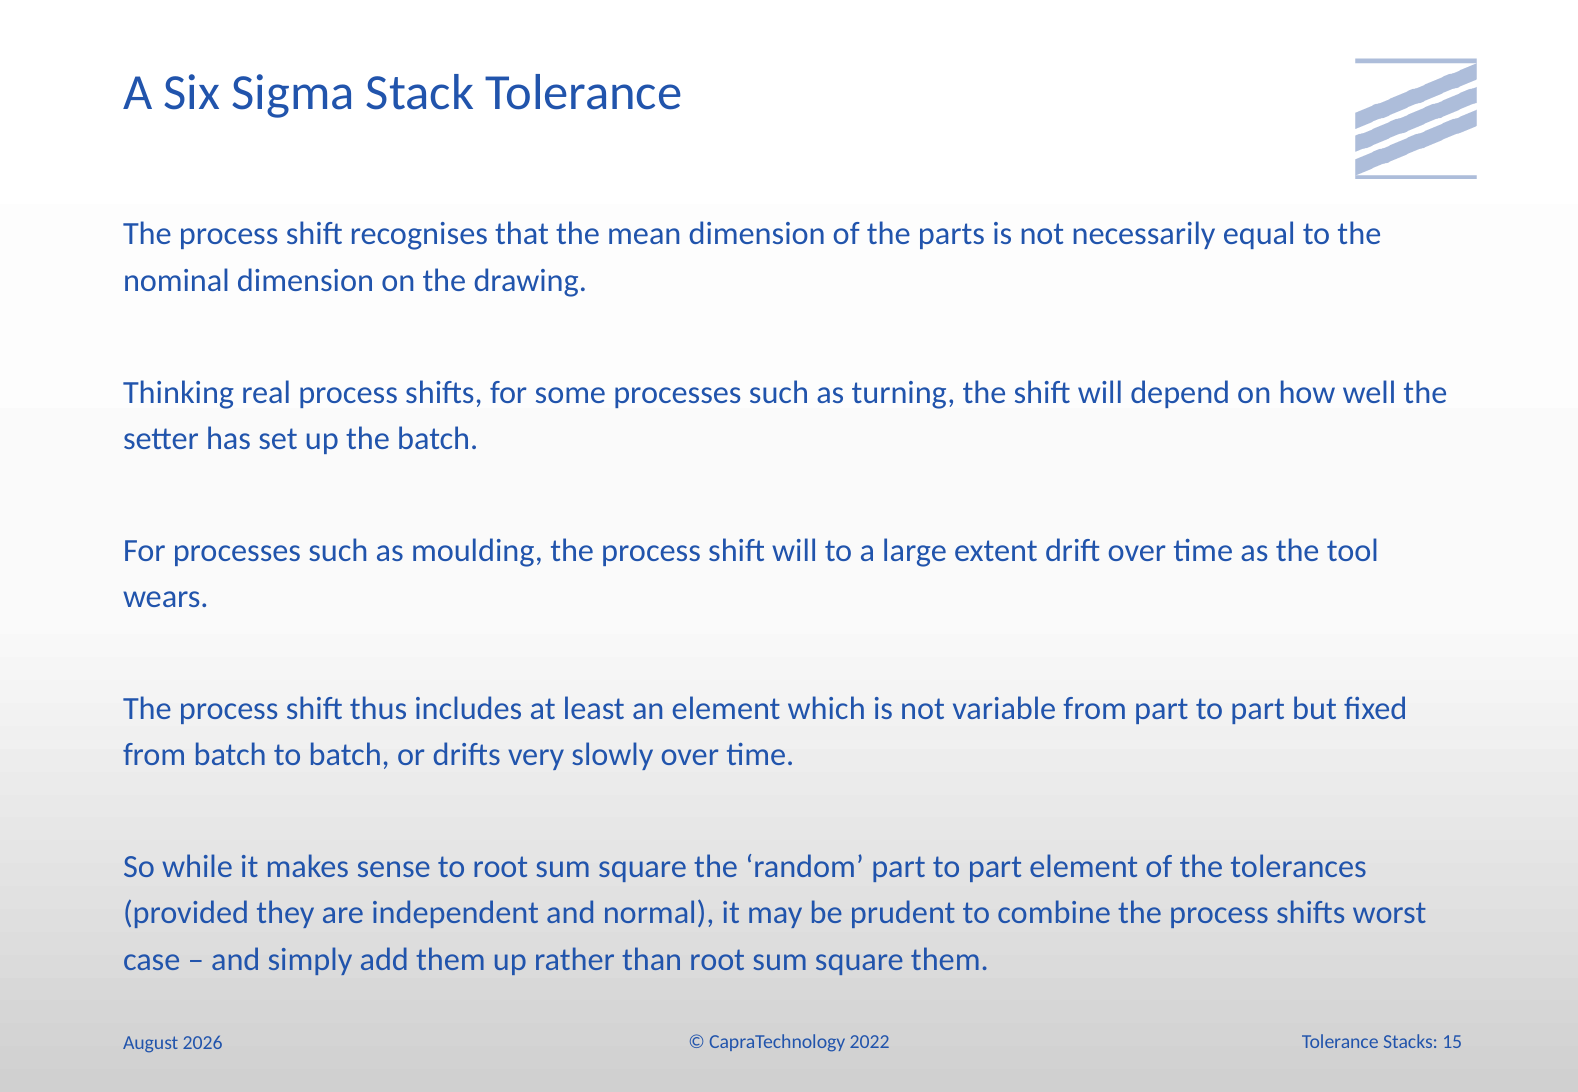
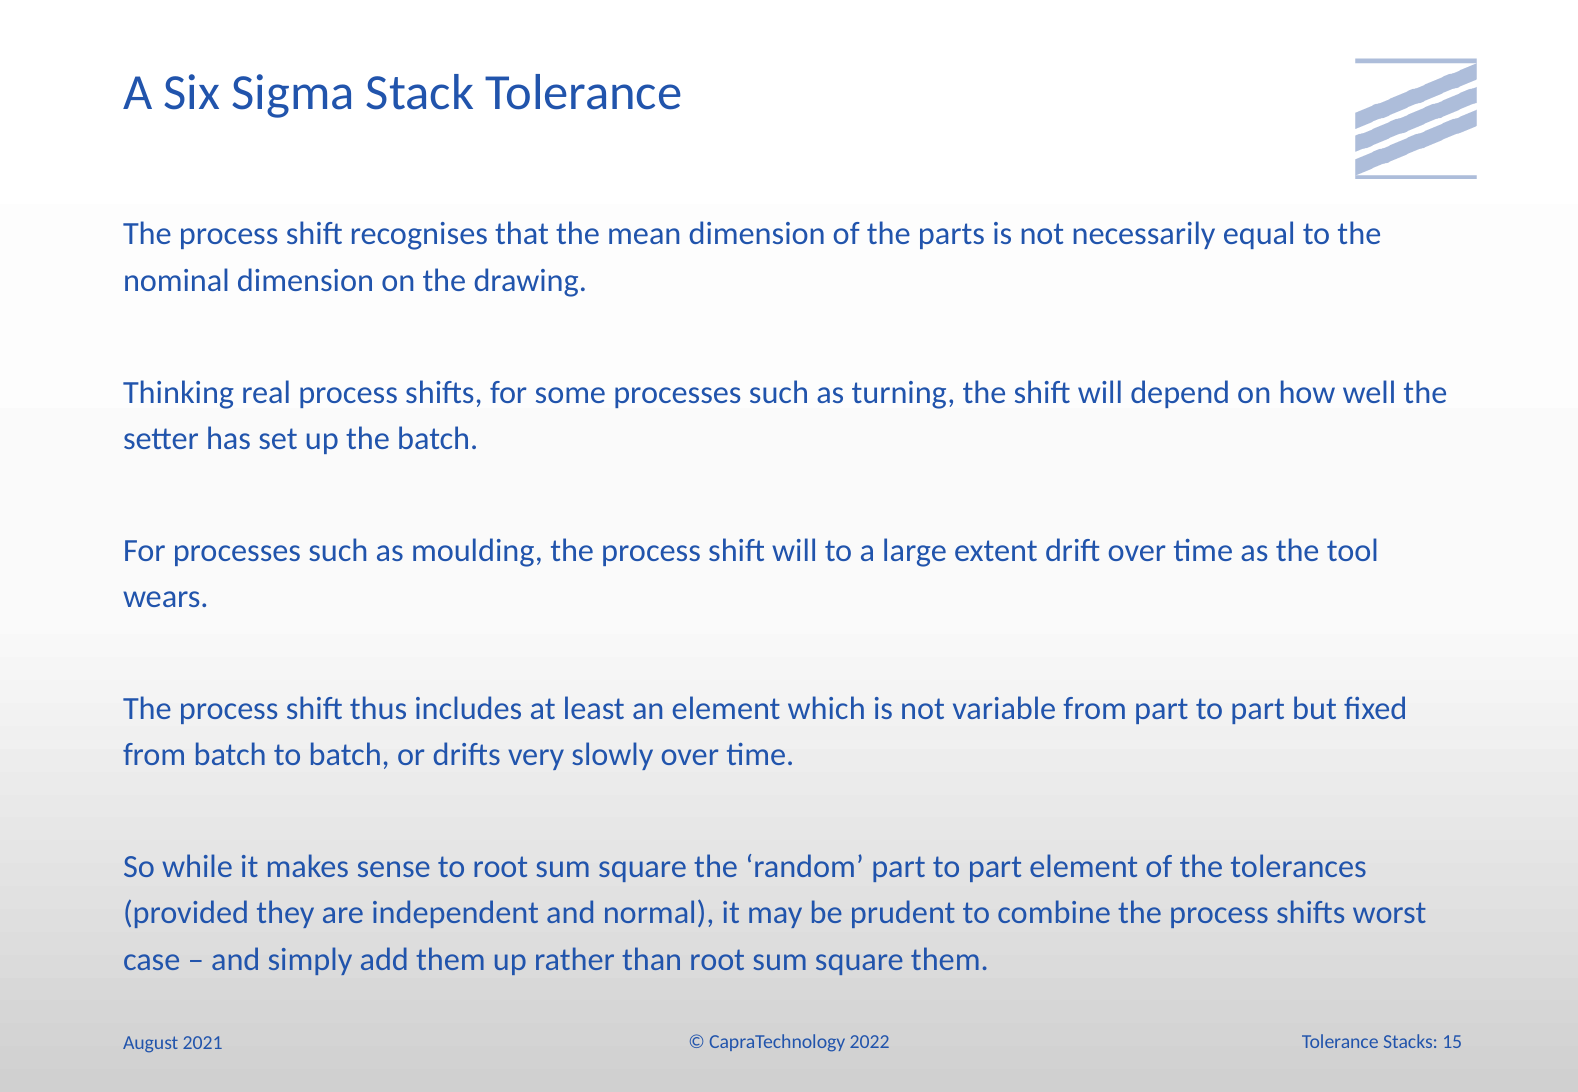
2026: 2026 -> 2021
